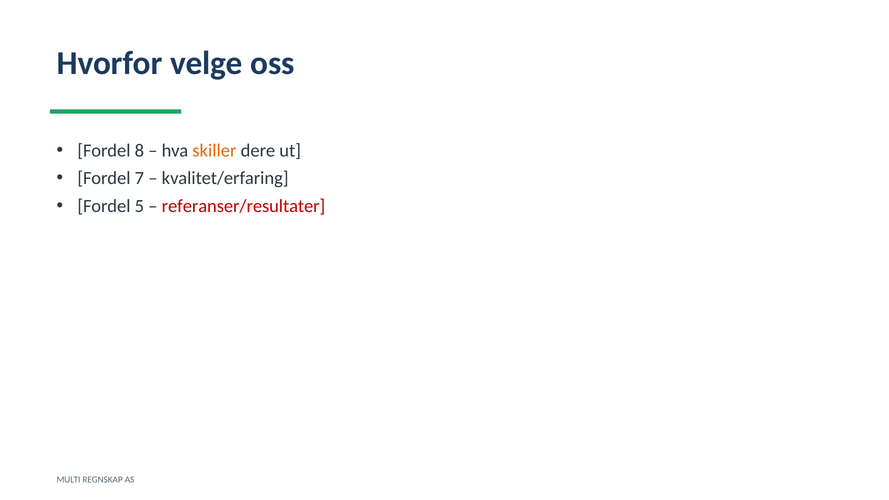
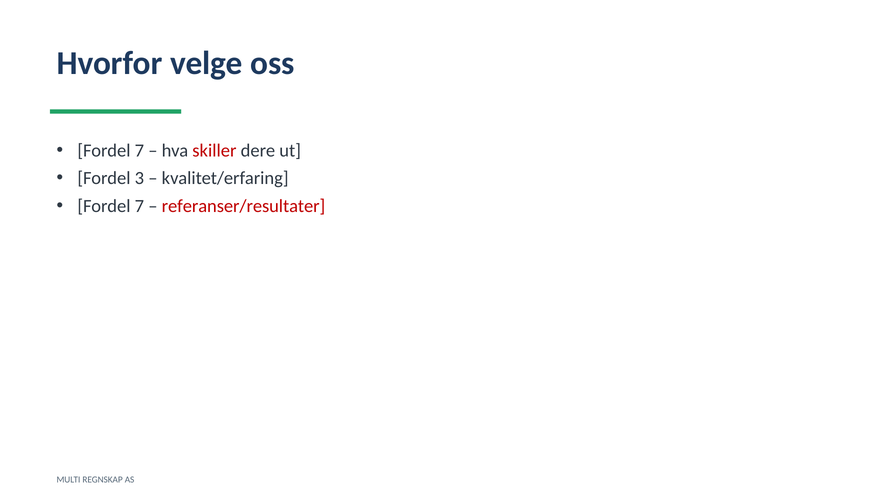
8 at (139, 151): 8 -> 7
skiller colour: orange -> red
7: 7 -> 3
5 at (139, 206): 5 -> 7
